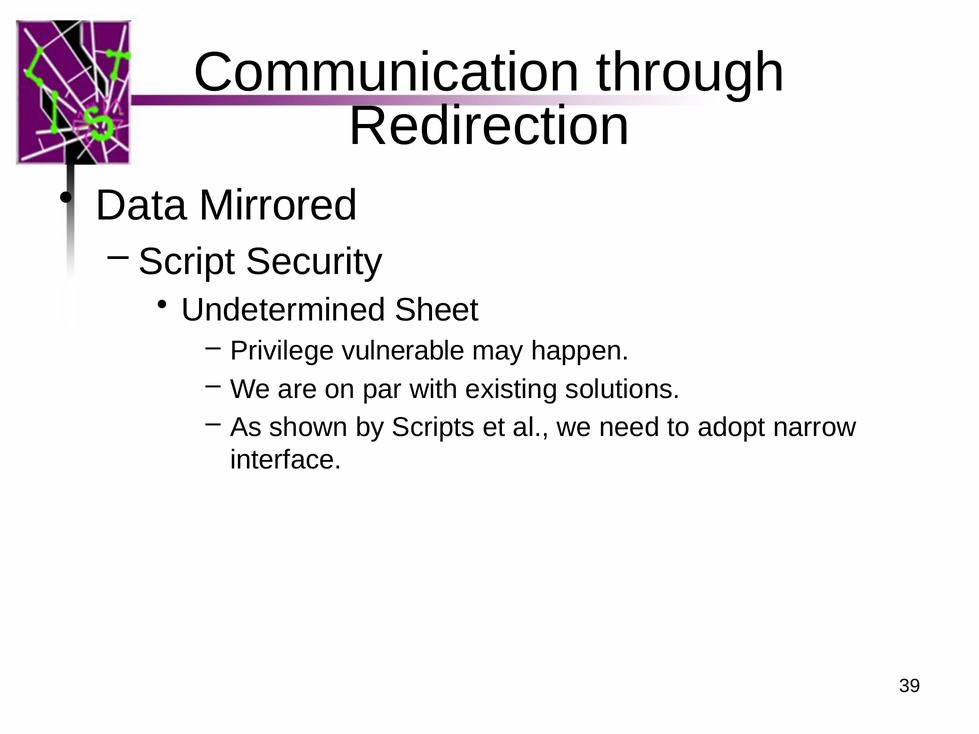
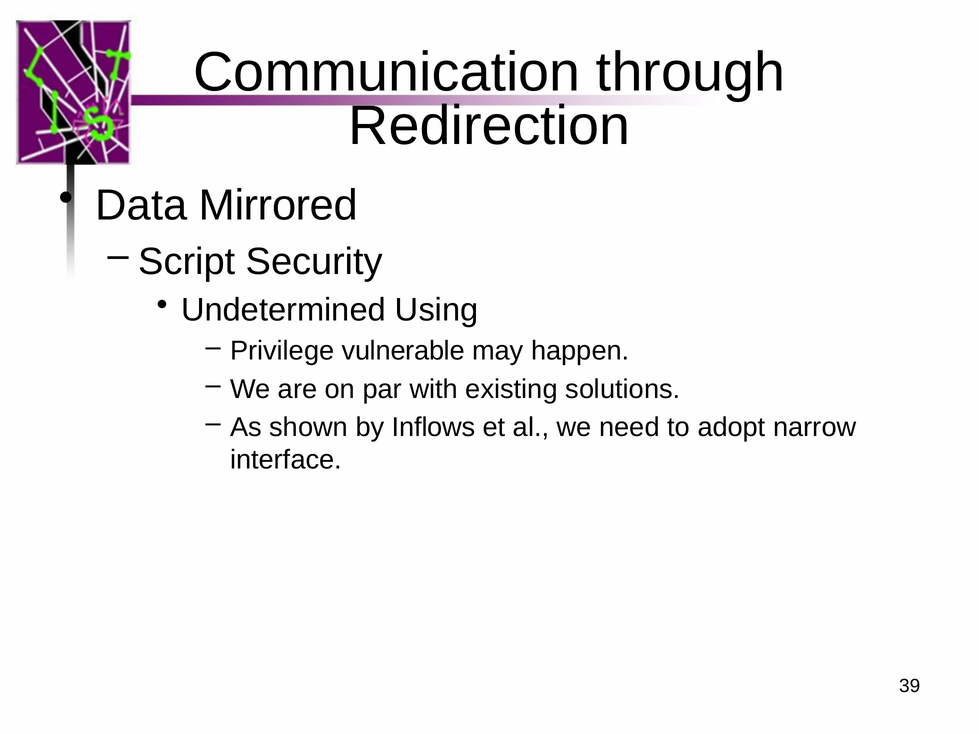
Sheet: Sheet -> Using
Scripts: Scripts -> Inflows
